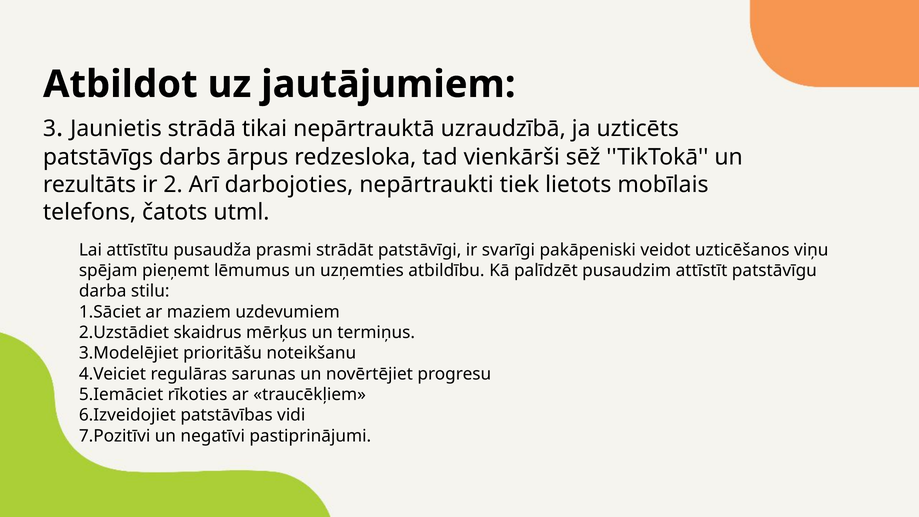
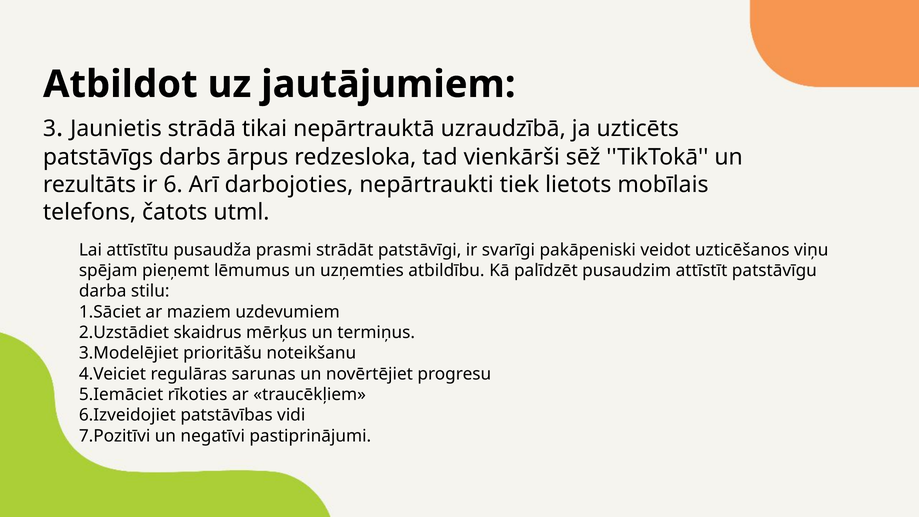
2: 2 -> 6
